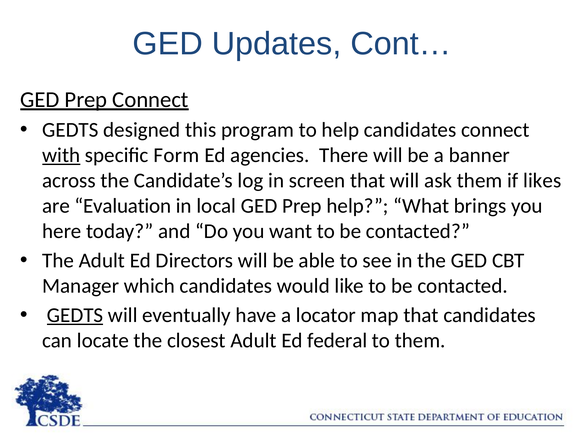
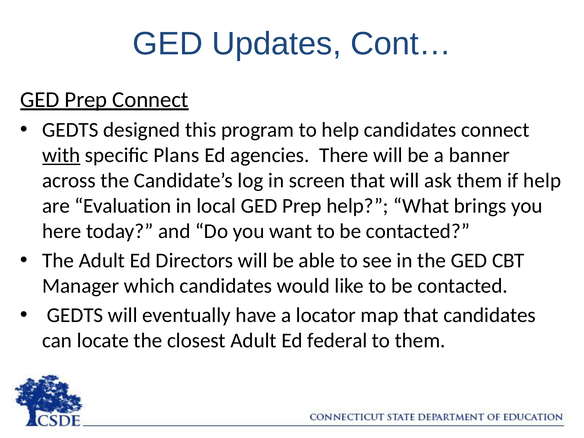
Form: Form -> Plans
if likes: likes -> help
GEDTS at (75, 315) underline: present -> none
